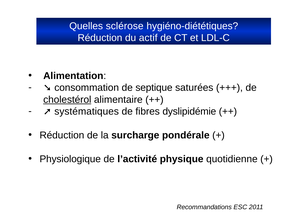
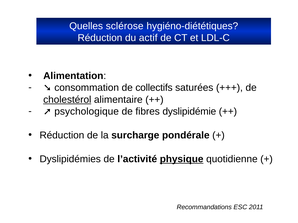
septique: septique -> collectifs
systématiques: systématiques -> psychologique
Physiologique: Physiologique -> Dyslipidémies
physique underline: none -> present
